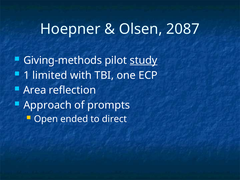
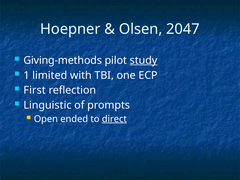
2087: 2087 -> 2047
Area: Area -> First
Approach: Approach -> Linguistic
direct underline: none -> present
